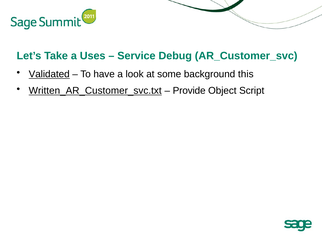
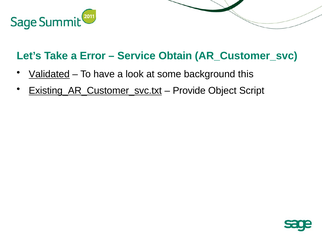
Uses: Uses -> Error
Debug: Debug -> Obtain
Written_AR_Customer_svc.txt: Written_AR_Customer_svc.txt -> Existing_AR_Customer_svc.txt
